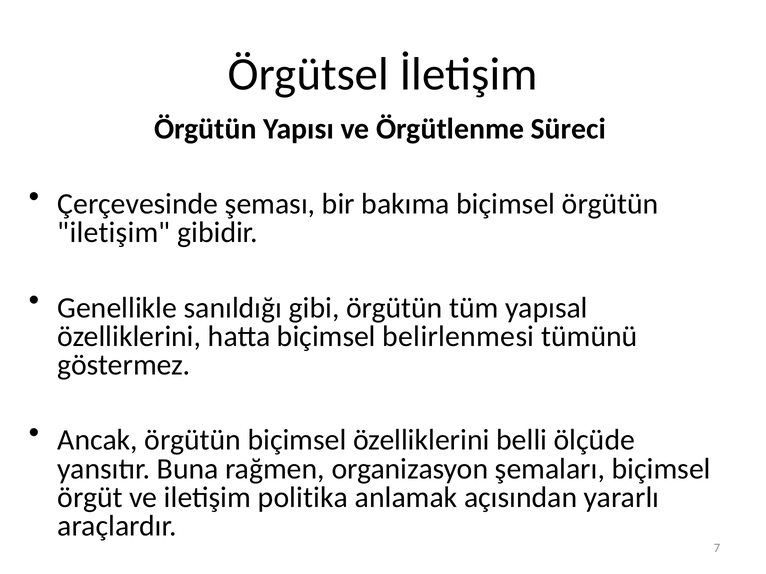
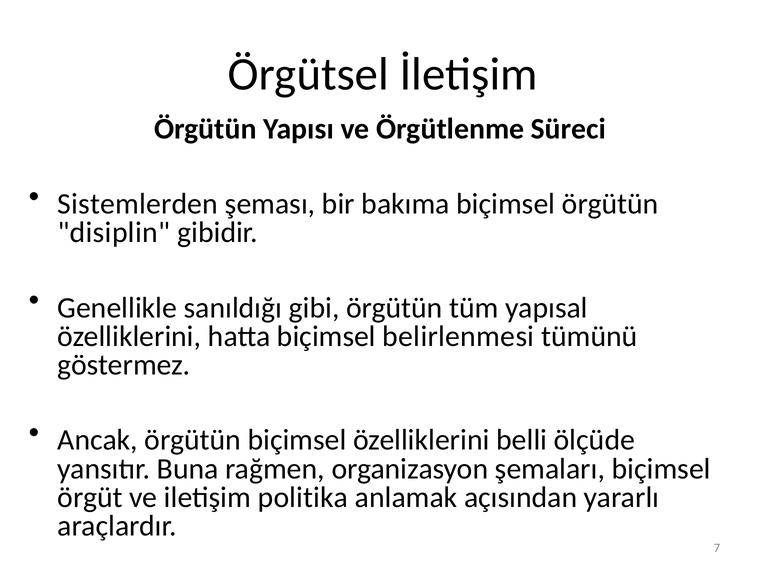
Çerçevesinde: Çerçevesinde -> Sistemlerden
iletişim at (114, 233): iletişim -> disiplin
